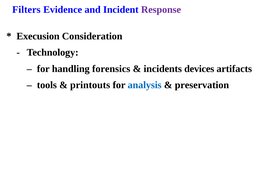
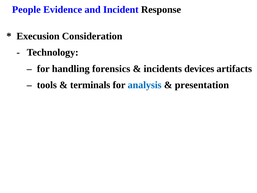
Filters: Filters -> People
Response colour: purple -> black
printouts: printouts -> terminals
preservation: preservation -> presentation
